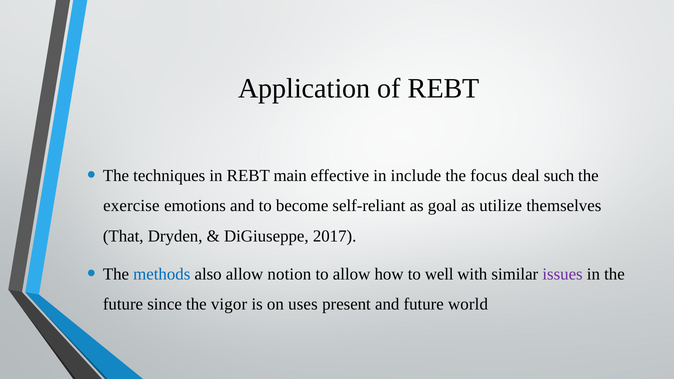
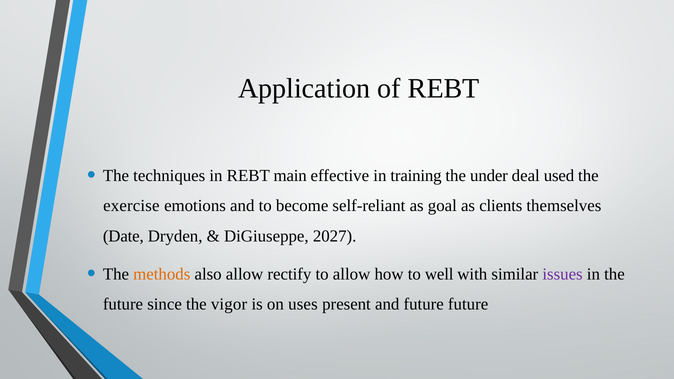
include: include -> training
focus: focus -> under
such: such -> used
utilize: utilize -> clients
That: That -> Date
2017: 2017 -> 2027
methods colour: blue -> orange
notion: notion -> rectify
future world: world -> future
